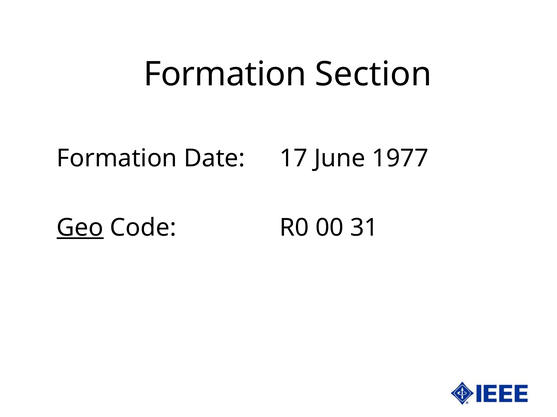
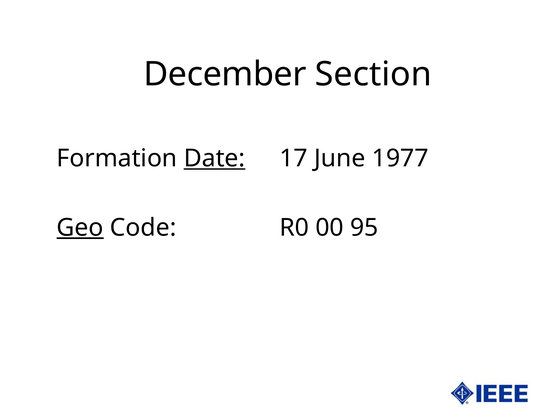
Formation at (225, 74): Formation -> December
Date underline: none -> present
31: 31 -> 95
